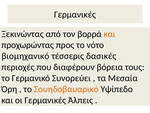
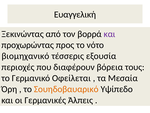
Γερμανικές at (75, 15): Γερμανικές -> Ευαγγελική
και at (110, 34) colour: orange -> purple
δασικές: δασικές -> εξουσία
Συνορεύει: Συνορεύει -> Οφείλεται
